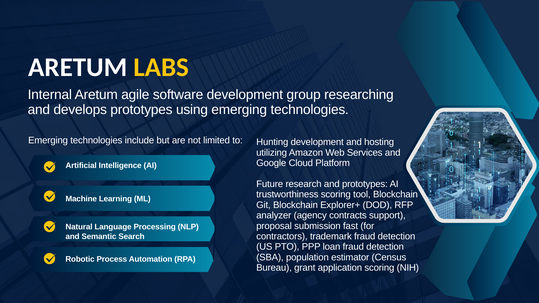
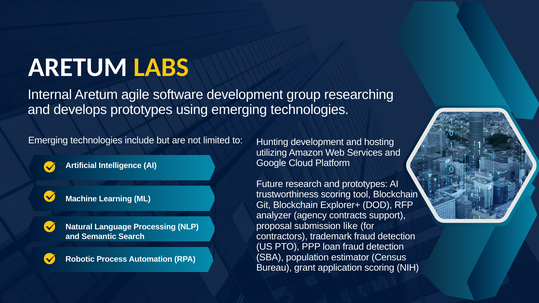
fast: fast -> like
